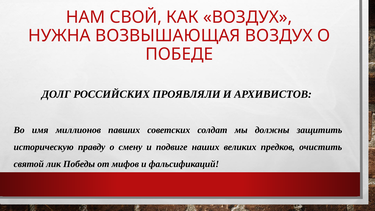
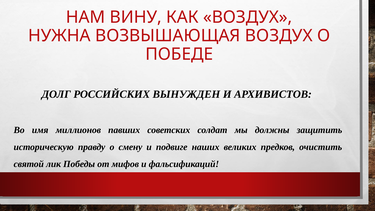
СВОЙ: СВОЙ -> ВИНУ
ПРОЯВЛЯЛИ: ПРОЯВЛЯЛИ -> ВЫНУЖДЕН
